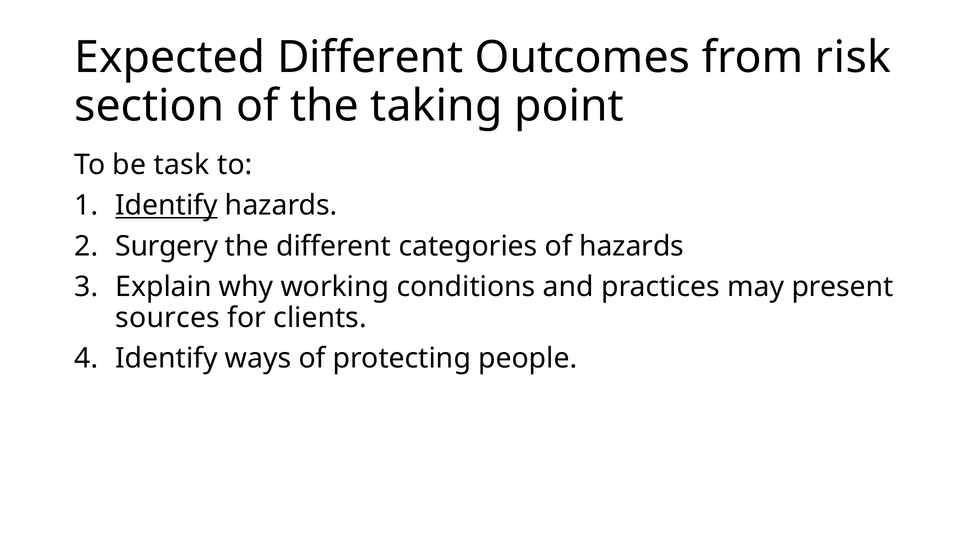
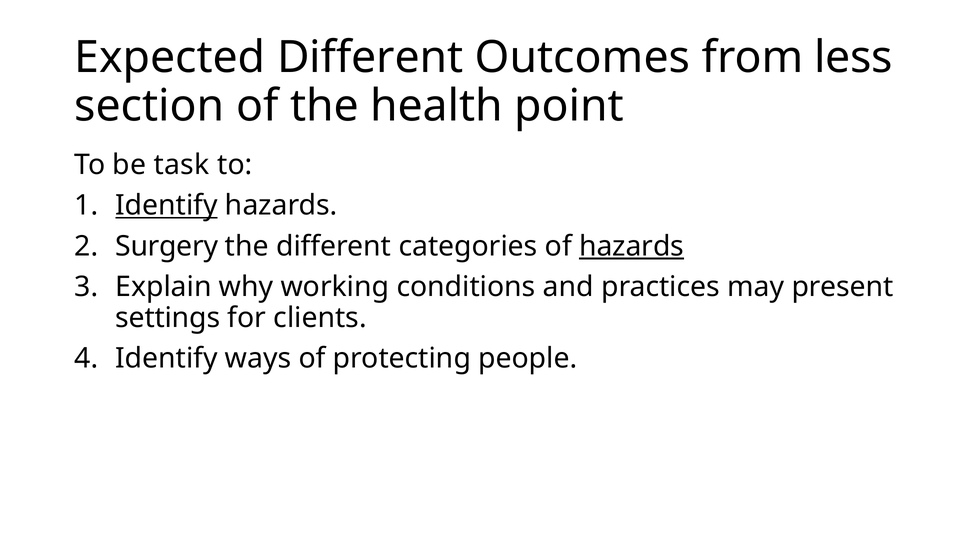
risk: risk -> less
taking: taking -> health
hazards at (632, 246) underline: none -> present
sources: sources -> settings
